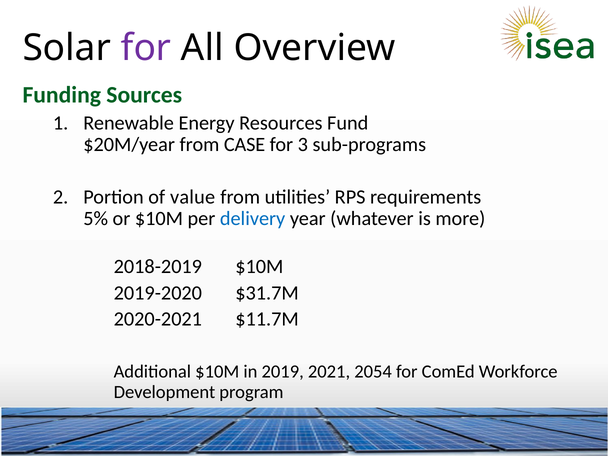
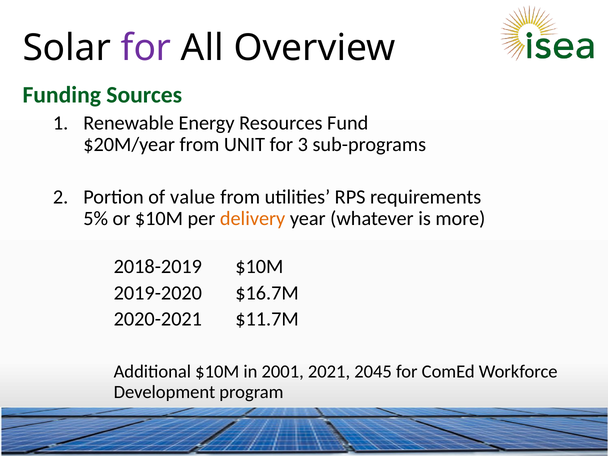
CASE: CASE -> UNIT
delivery colour: blue -> orange
$31.7M: $31.7M -> $16.7M
2019: 2019 -> 2001
2054: 2054 -> 2045
